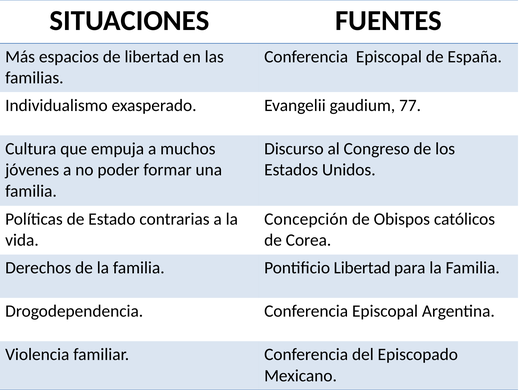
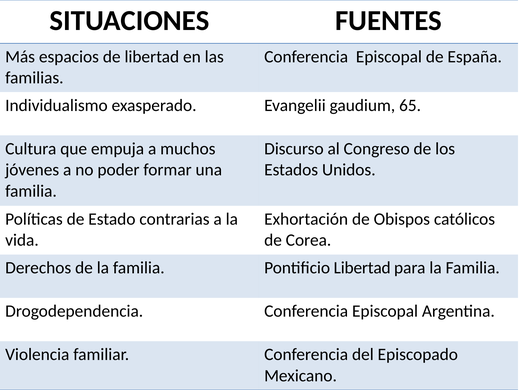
77: 77 -> 65
Concepción: Concepción -> Exhortación
